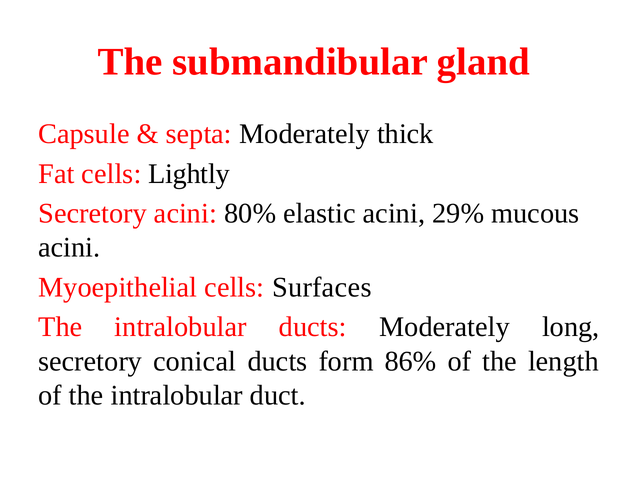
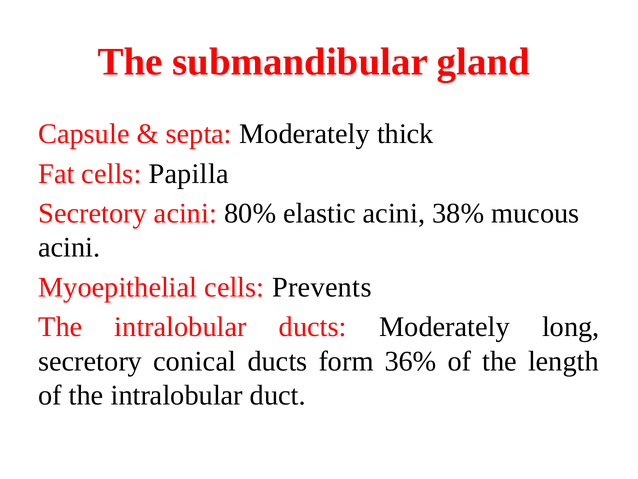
Lightly: Lightly -> Papilla
29%: 29% -> 38%
Surfaces: Surfaces -> Prevents
86%: 86% -> 36%
